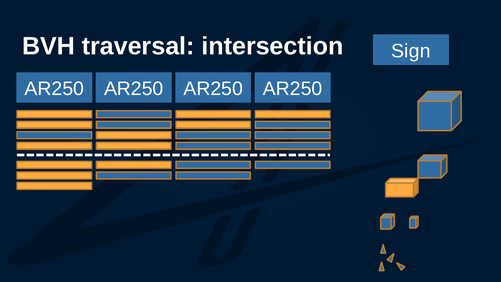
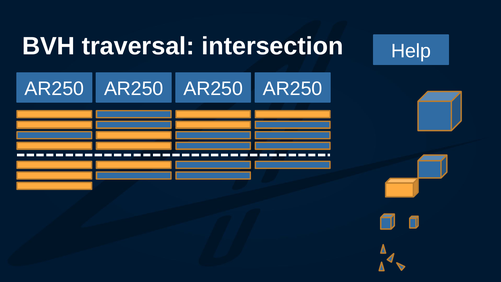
Sign: Sign -> Help
